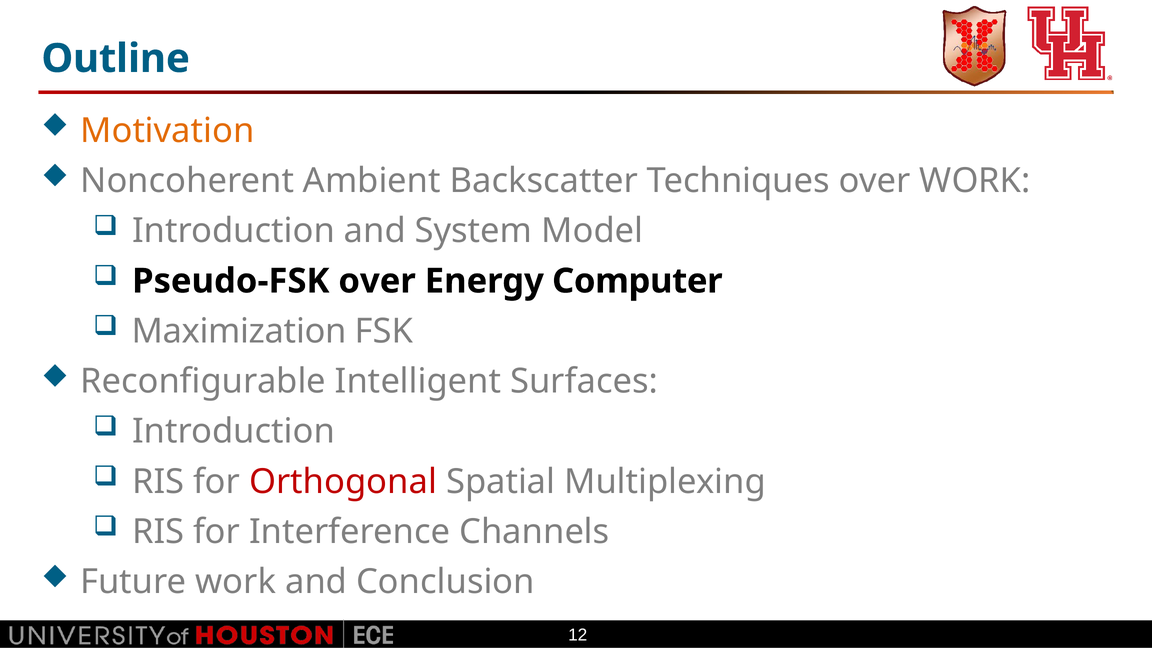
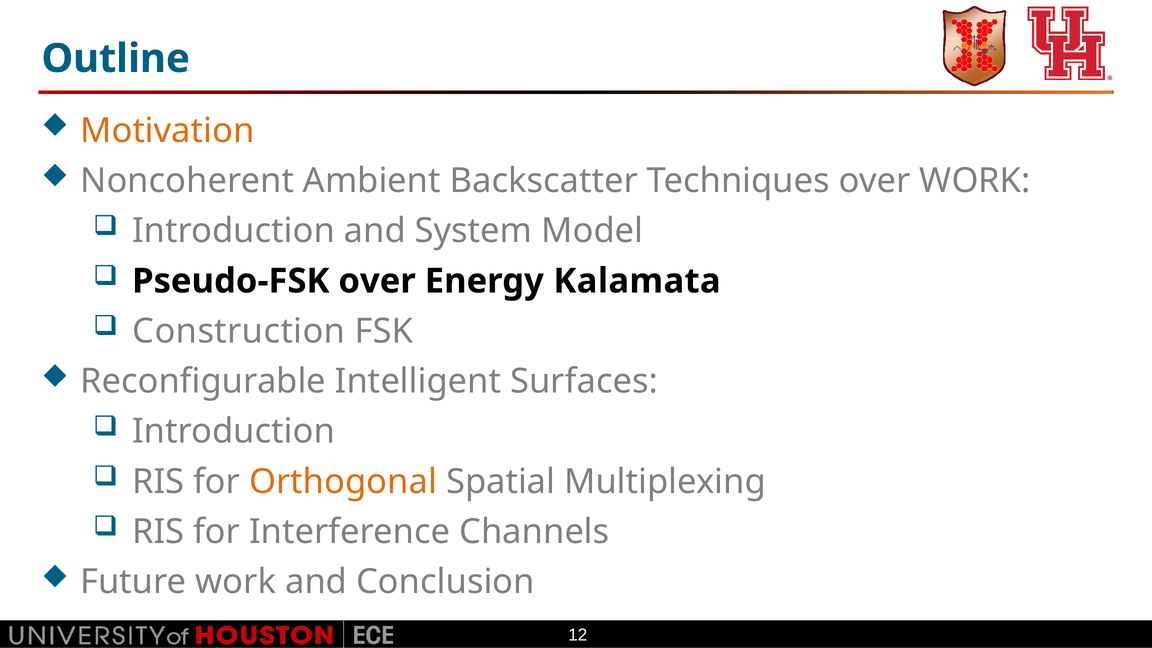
Computer: Computer -> Kalamata
Maximization: Maximization -> Construction
Orthogonal colour: red -> orange
